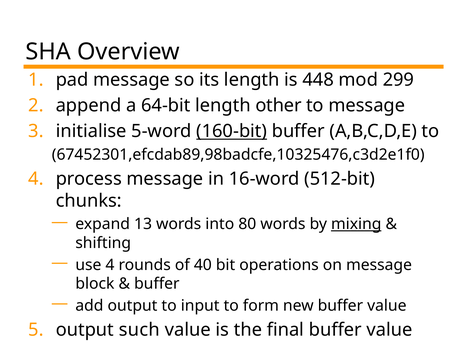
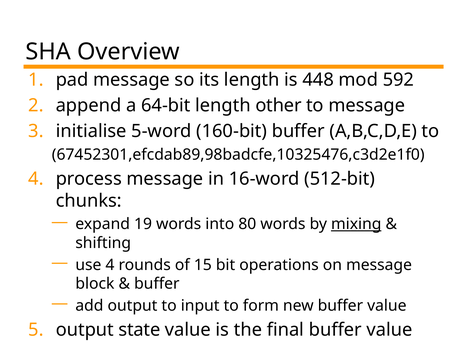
299: 299 -> 592
160-bit underline: present -> none
13: 13 -> 19
40: 40 -> 15
such: such -> state
